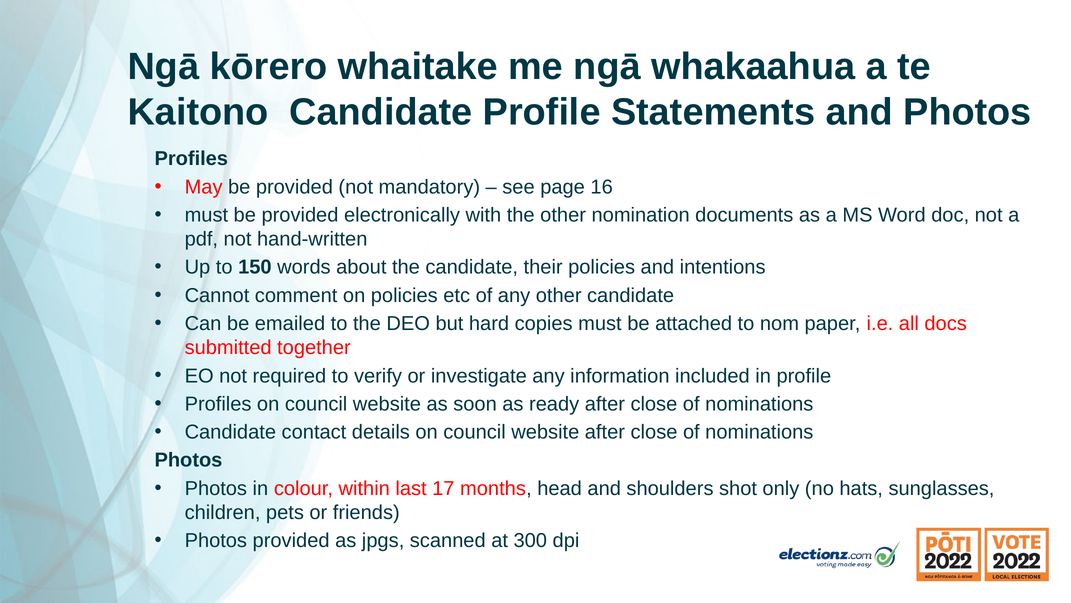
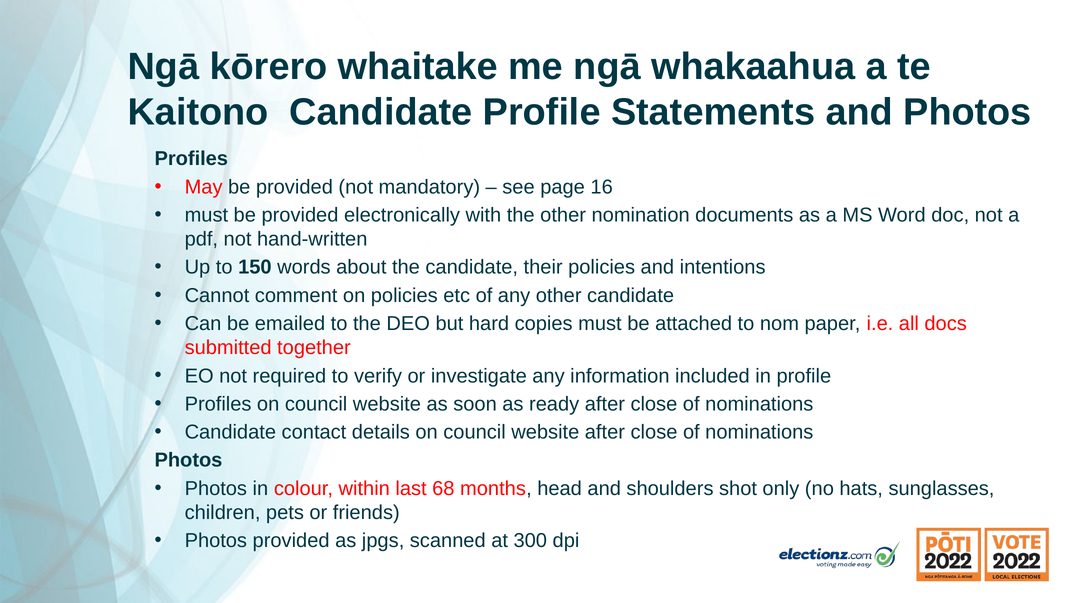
17: 17 -> 68
